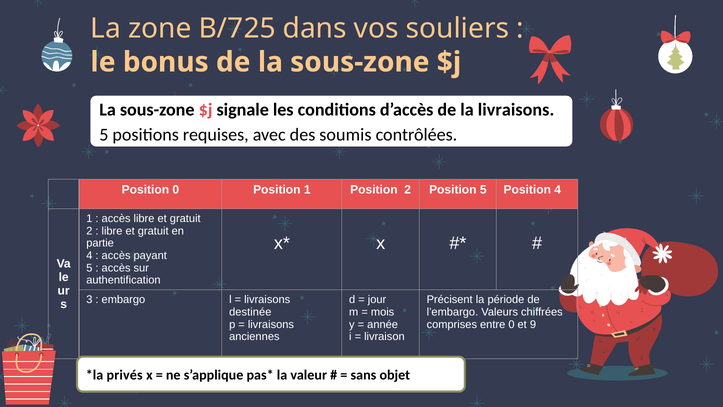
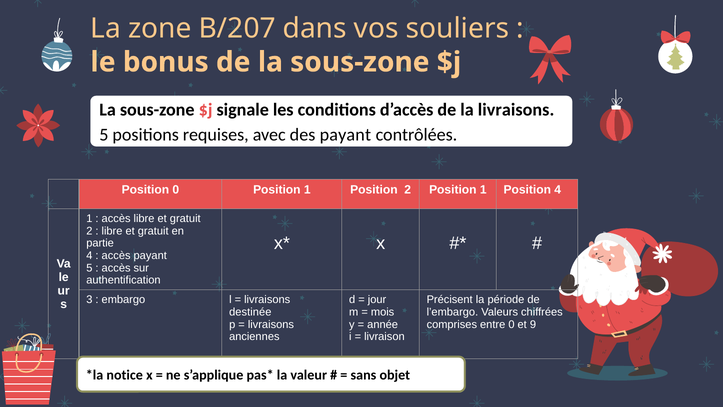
B/725: B/725 -> B/207
des soumis: soumis -> payant
2 Position 5: 5 -> 1
privés: privés -> notice
